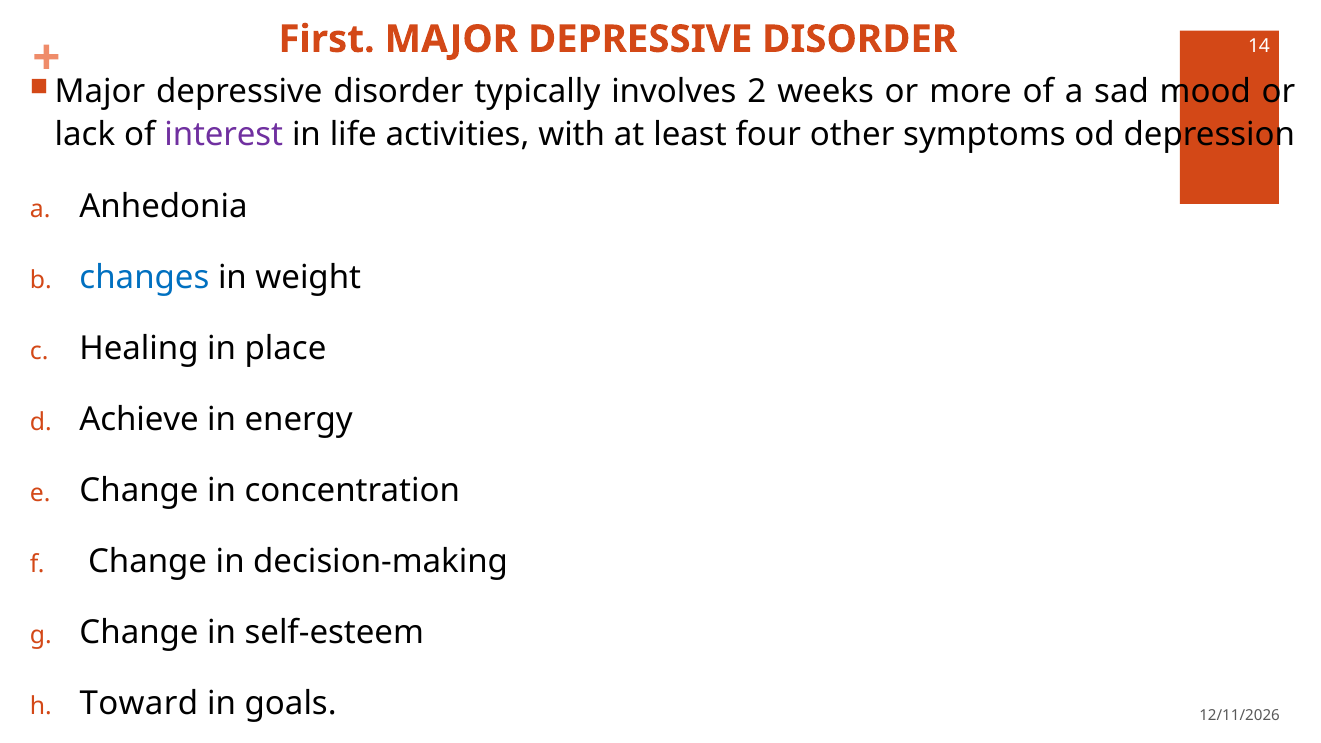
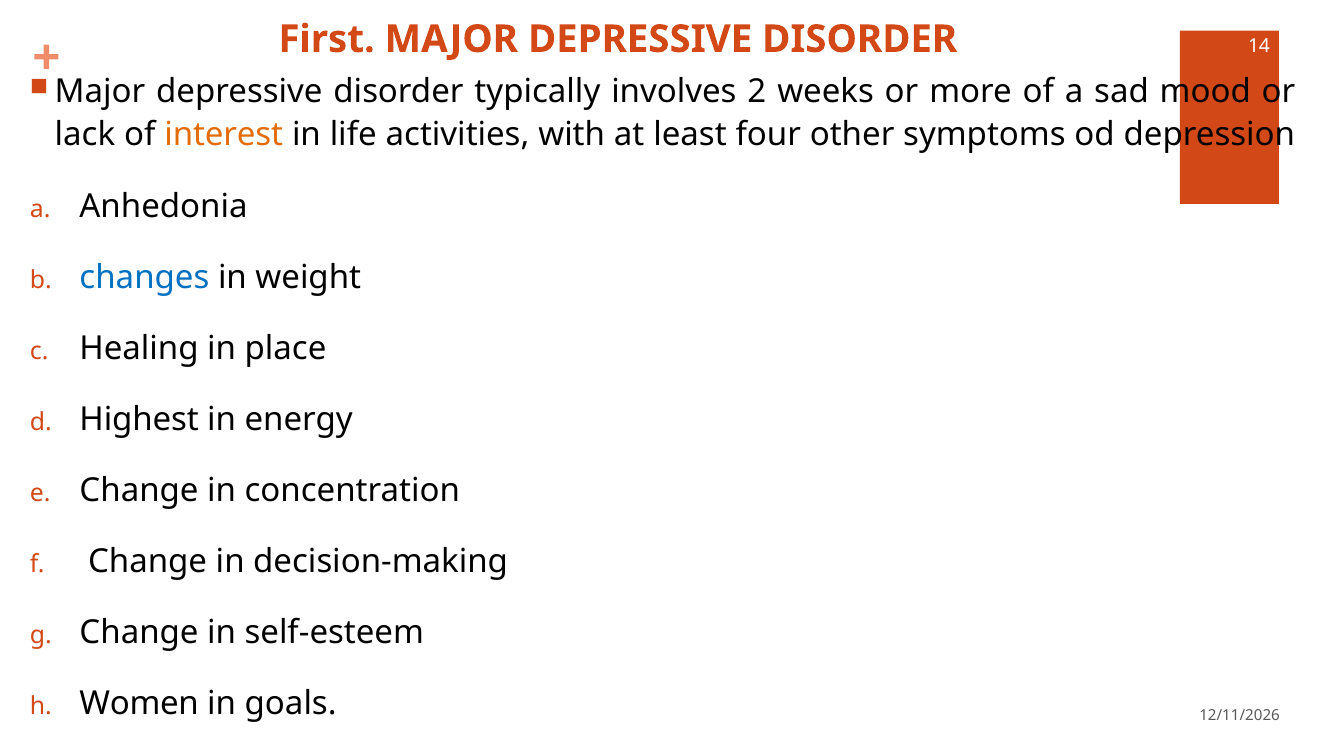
interest colour: purple -> orange
Achieve: Achieve -> Highest
Toward: Toward -> Women
